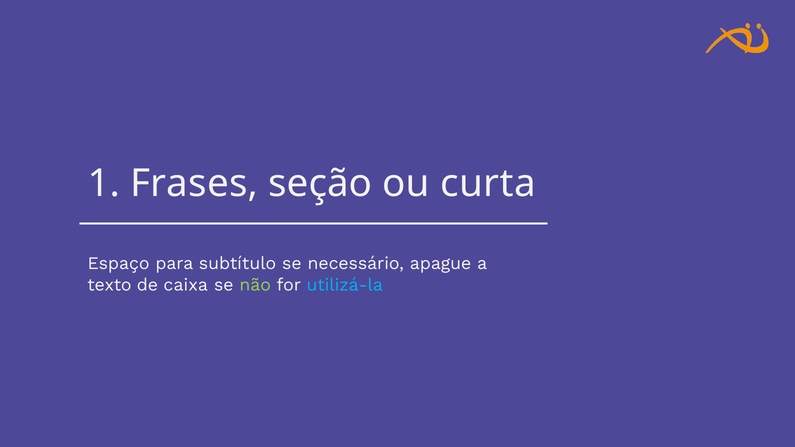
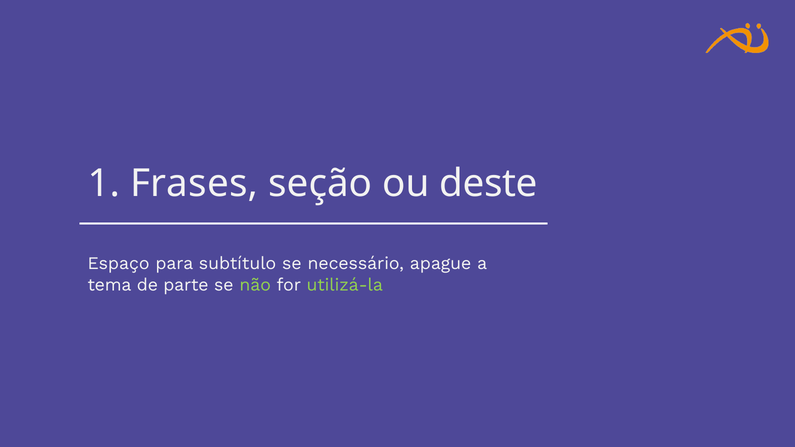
curta: curta -> deste
texto: texto -> tema
caixa: caixa -> parte
utilizá-la colour: light blue -> light green
